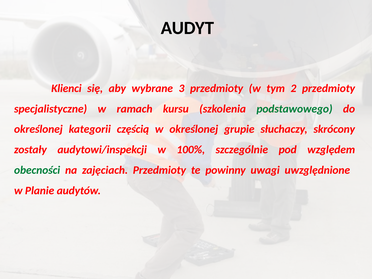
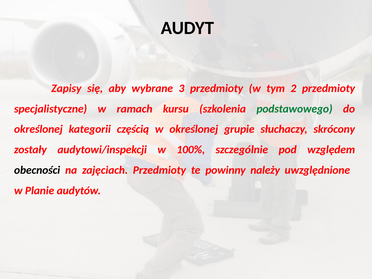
Klienci: Klienci -> Zapisy
obecności colour: green -> black
uwagi: uwagi -> należy
